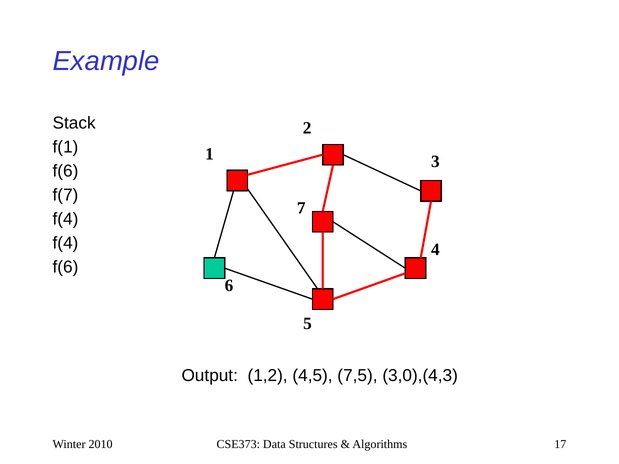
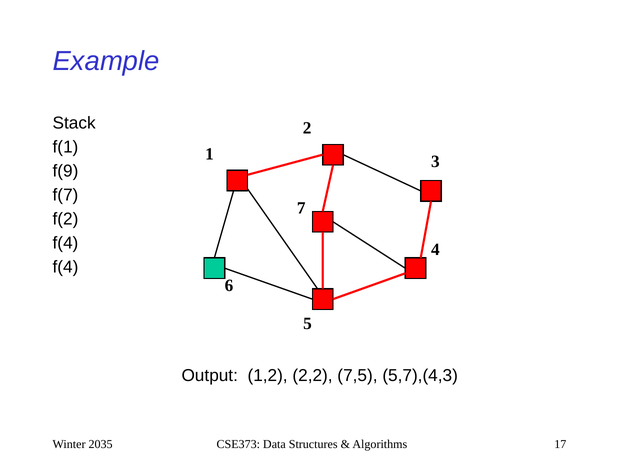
f(6 at (65, 171): f(6 -> f(9
f(4 at (65, 219): f(4 -> f(2
f(6 at (65, 267): f(6 -> f(4
4,5: 4,5 -> 2,2
3,0),(4,3: 3,0),(4,3 -> 5,7),(4,3
2010: 2010 -> 2035
